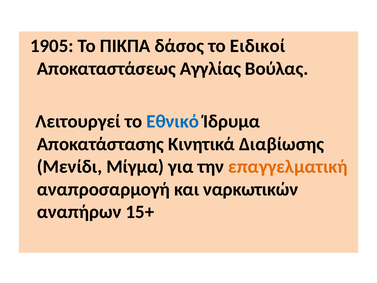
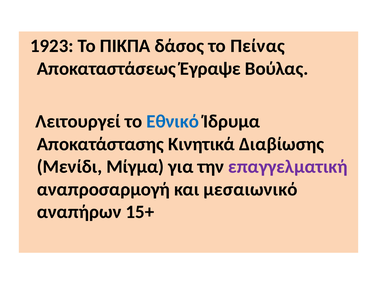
1905: 1905 -> 1923
Ειδικοί: Ειδικοί -> Πείνας
Αγγλίας: Αγγλίας -> Έγραψε
επαγγελματική colour: orange -> purple
ναρκωτικών: ναρκωτικών -> μεσαιωνικό
